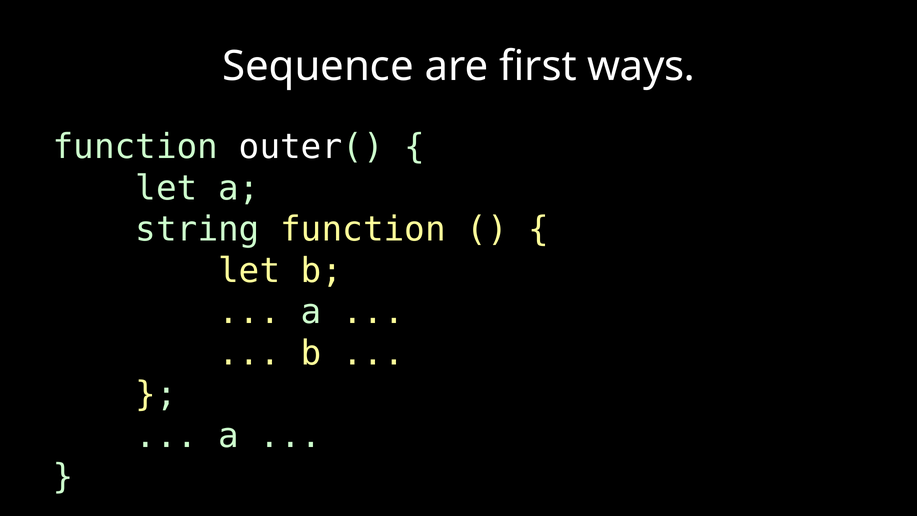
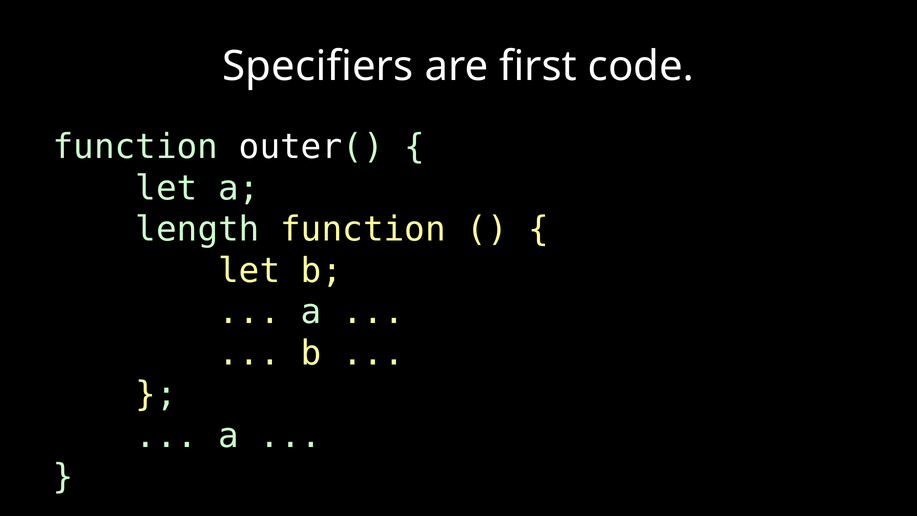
Sequence: Sequence -> Specifiers
ways: ways -> code
string: string -> length
